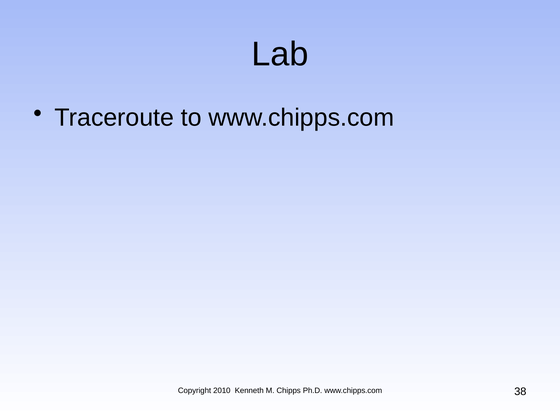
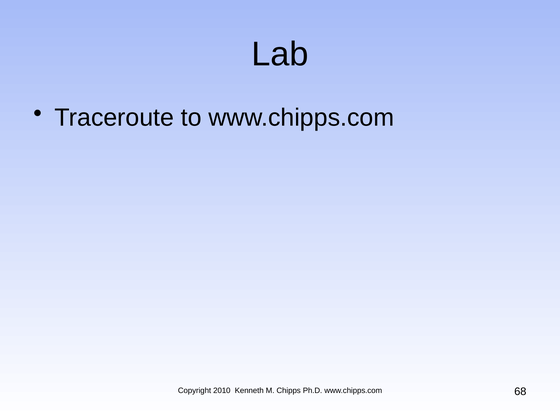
38: 38 -> 68
